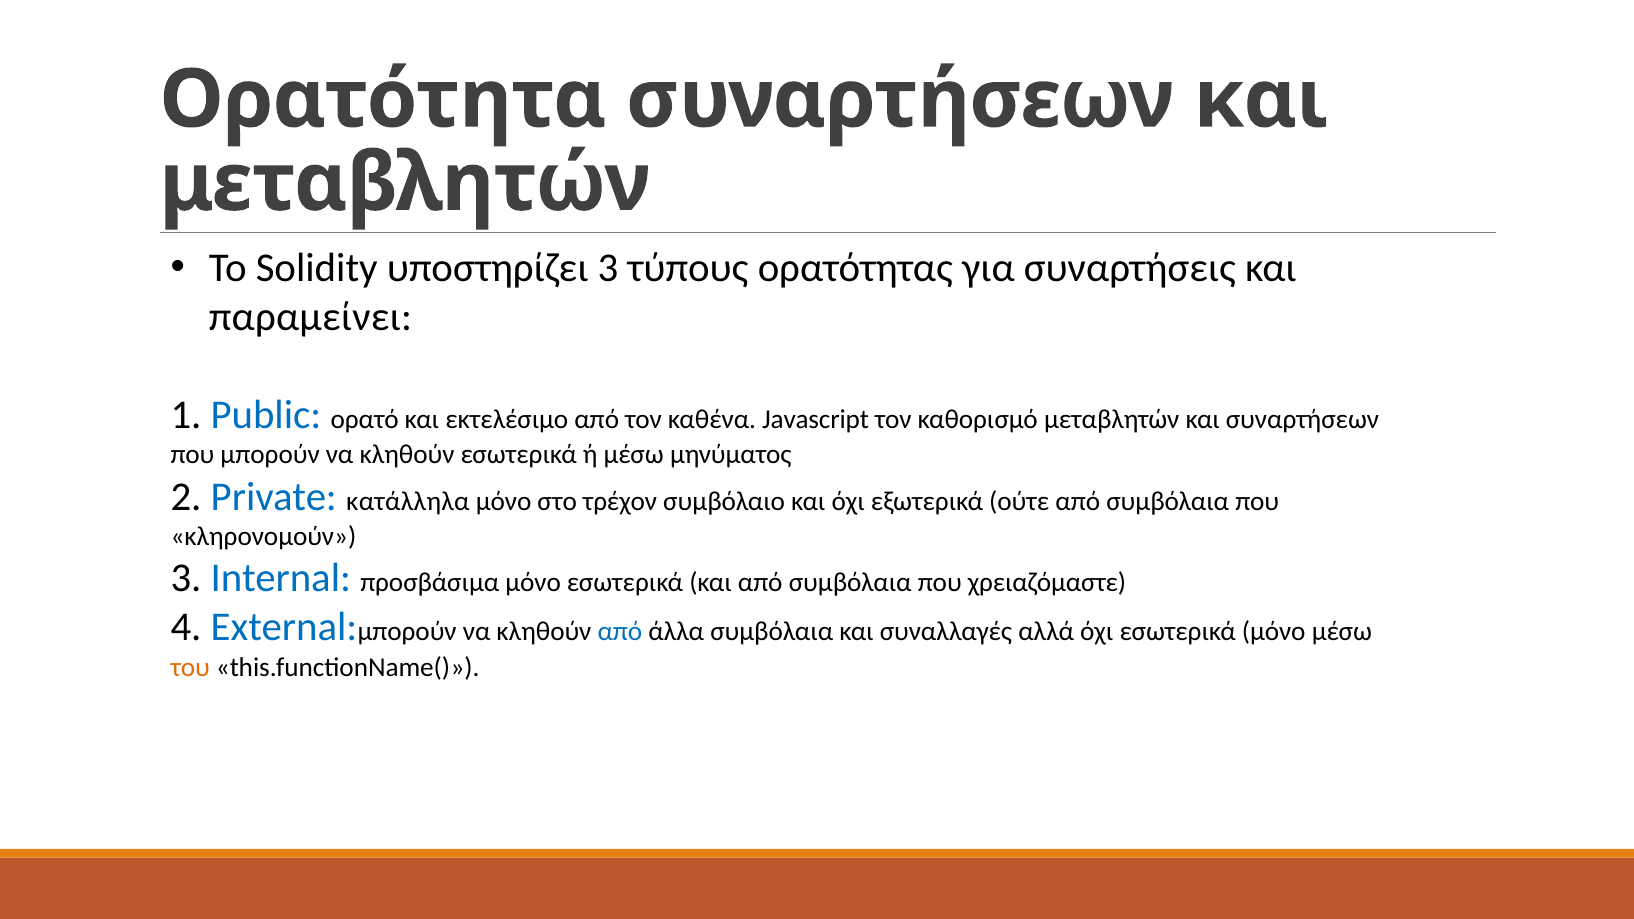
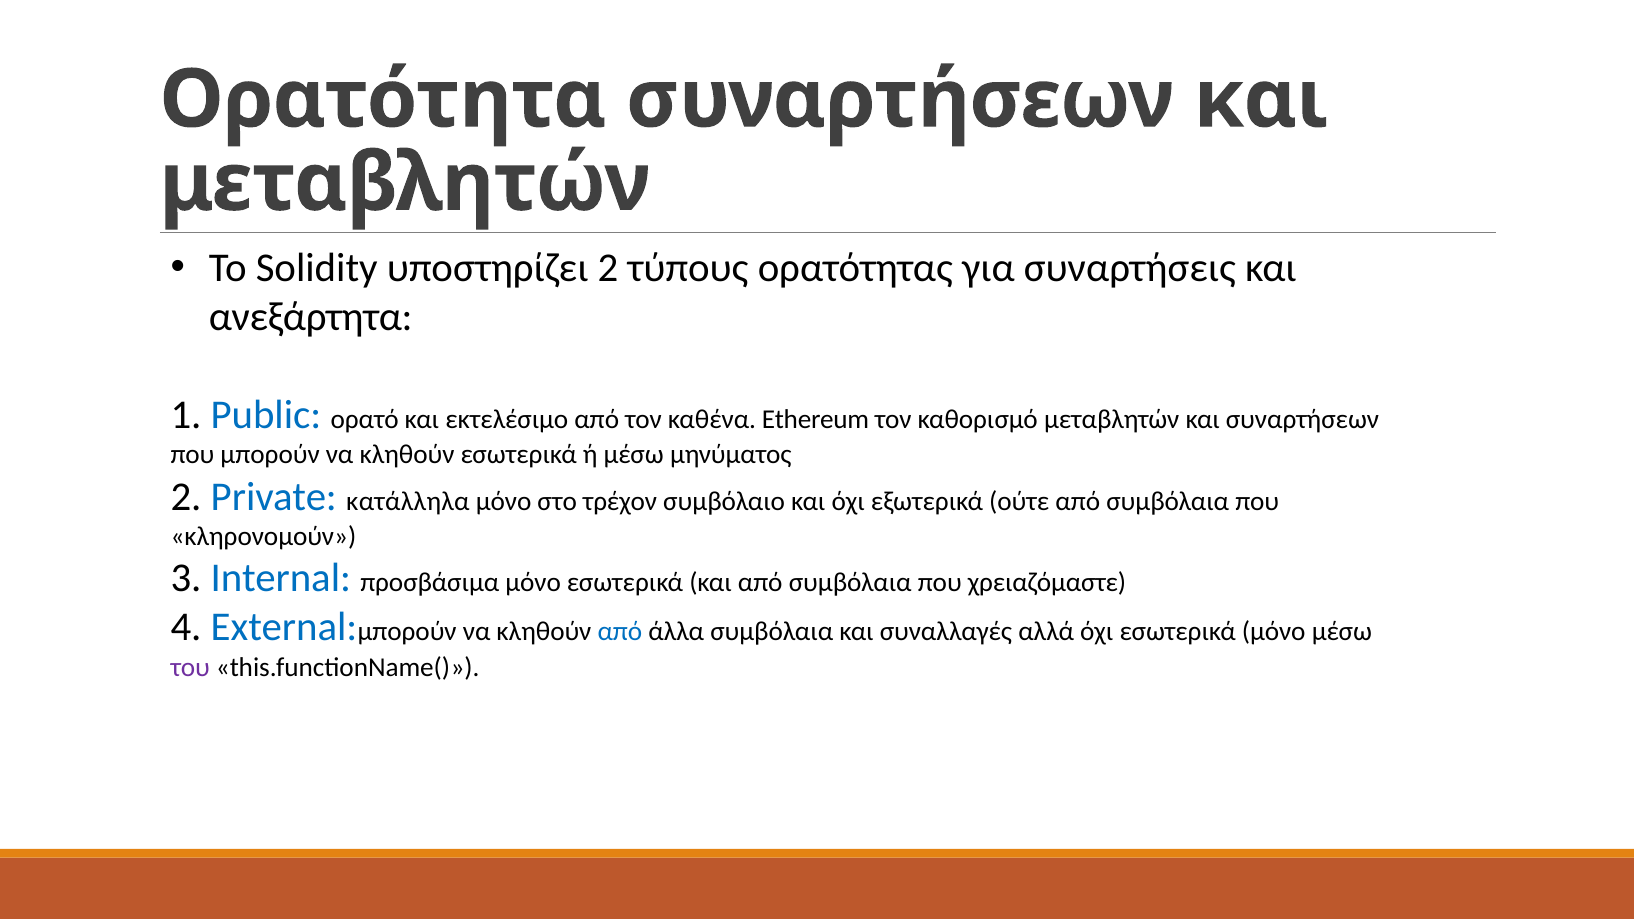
υποστηρίζει 3: 3 -> 2
παραμείνει: παραμείνει -> ανεξάρτητα
Javascript: Javascript -> Ethereum
του colour: orange -> purple
